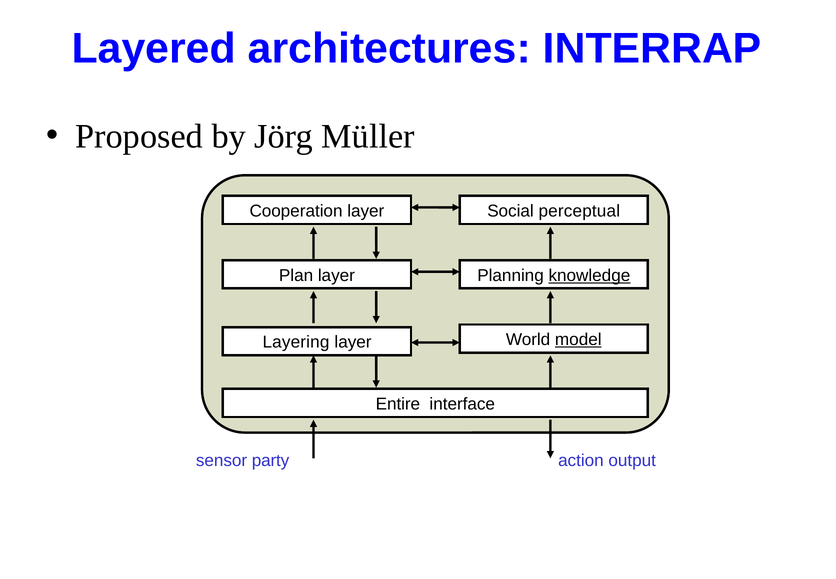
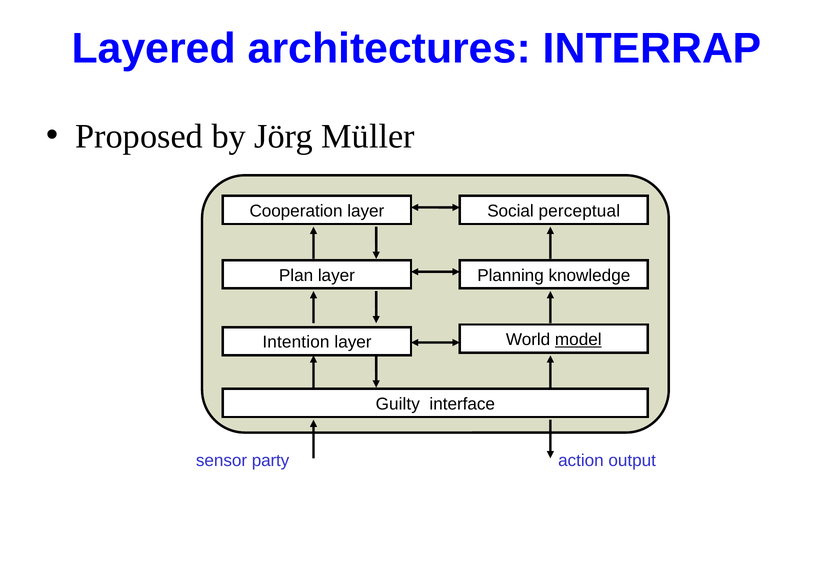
knowledge underline: present -> none
Layering: Layering -> Intention
Entire: Entire -> Guilty
